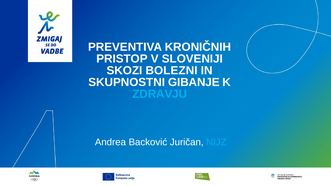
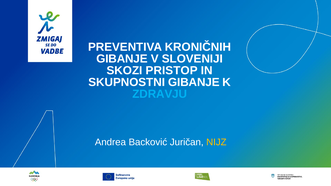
PRISTOP at (122, 59): PRISTOP -> GIBANJE
BOLEZNI: BOLEZNI -> PRISTOP
NIJZ colour: light blue -> yellow
